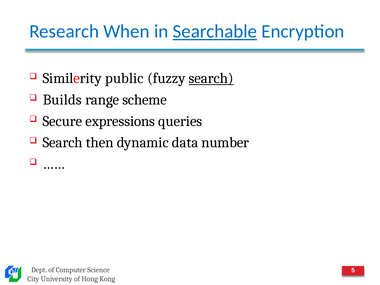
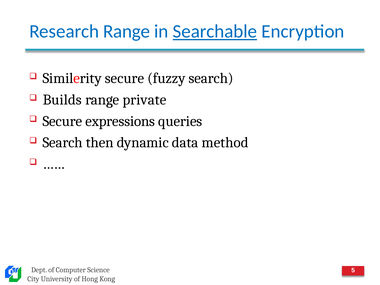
Research When: When -> Range
Similerity public: public -> secure
search at (211, 78) underline: present -> none
scheme: scheme -> private
number: number -> method
